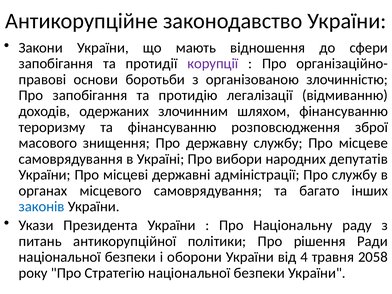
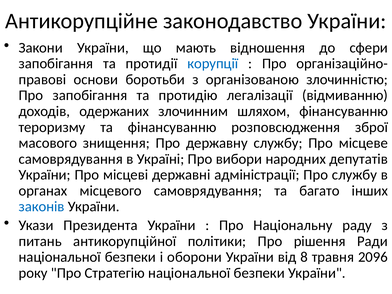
корупції colour: purple -> blue
4: 4 -> 8
2058: 2058 -> 2096
